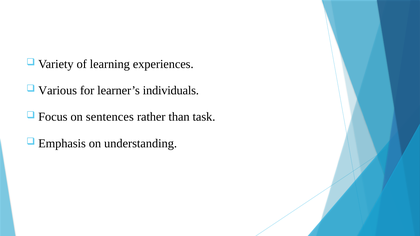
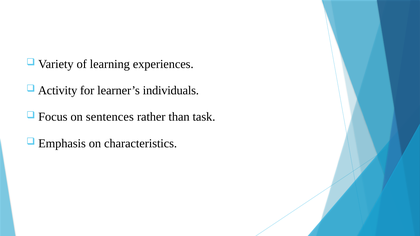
Various: Various -> Activity
understanding: understanding -> characteristics
